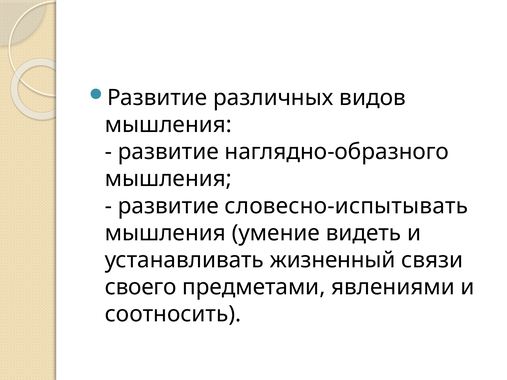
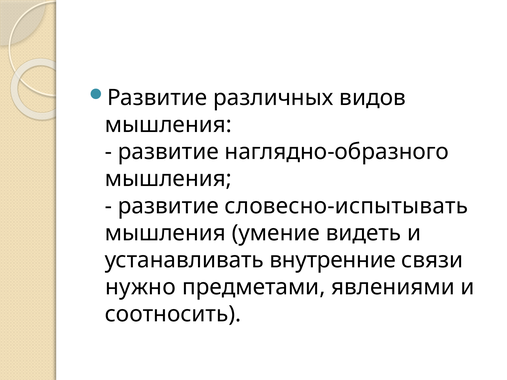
жизненный: жизненный -> внутренние
своего: своего -> нужно
